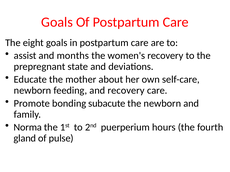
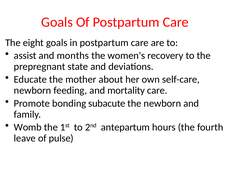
and recovery: recovery -> mortality
Norma: Norma -> Womb
puerperium: puerperium -> antepartum
gland: gland -> leave
